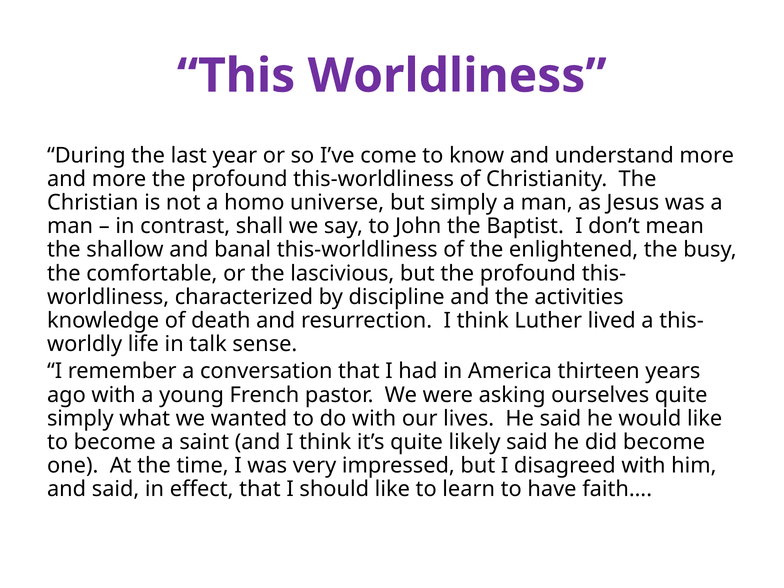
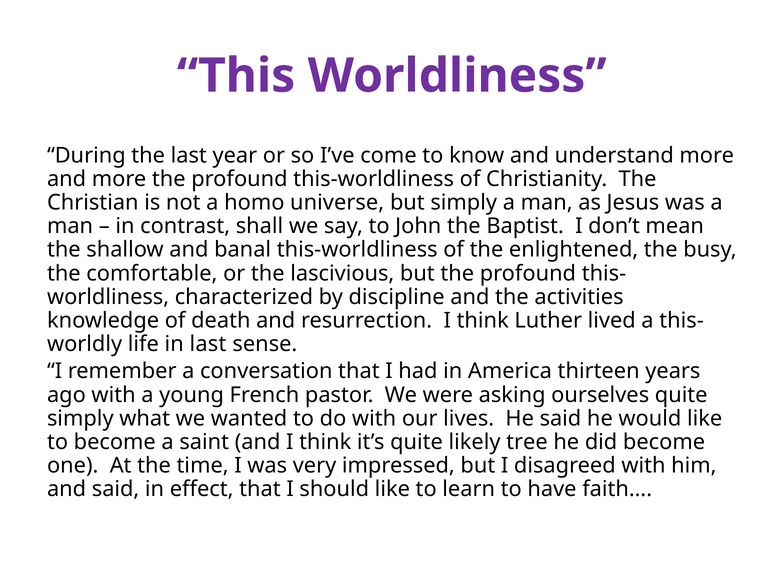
in talk: talk -> last
likely said: said -> tree
